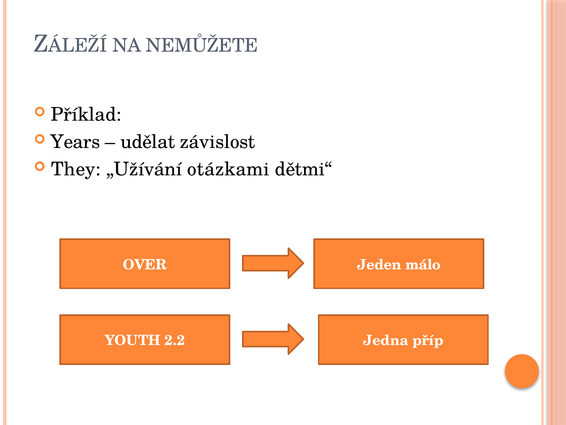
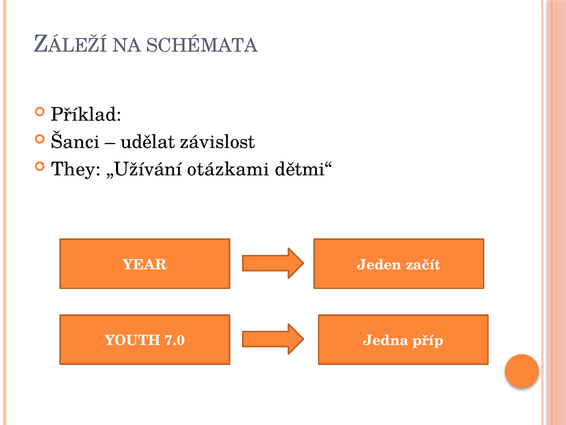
NEMŮŽETE: NEMŮŽETE -> SCHÉMATA
Years: Years -> Šanci
OVER: OVER -> YEAR
málo: málo -> začít
2.2: 2.2 -> 7.0
